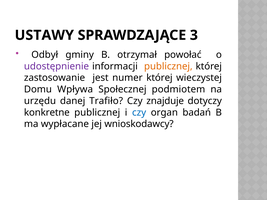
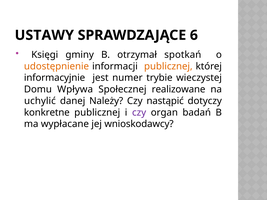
3: 3 -> 6
Odbył: Odbył -> Księgi
powołać: powołać -> spotkań
udostępnienie colour: purple -> orange
zastosowanie: zastosowanie -> informacyjnie
numer której: której -> trybie
podmiotem: podmiotem -> realizowane
urzędu: urzędu -> uchylić
Trafiło: Trafiło -> Należy
znajduje: znajduje -> nastąpić
czy at (139, 113) colour: blue -> purple
